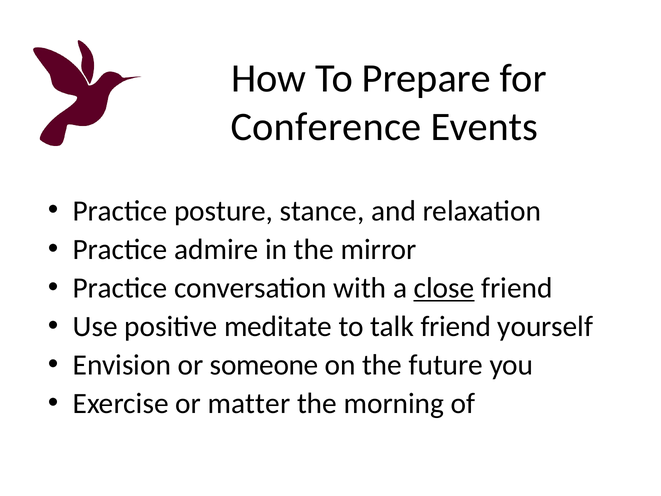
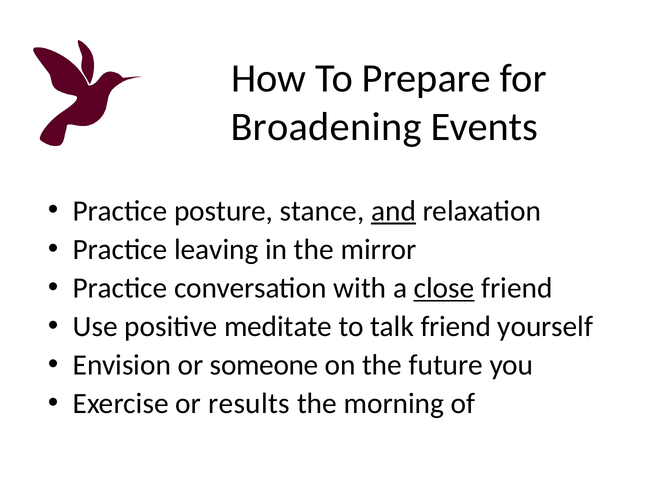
Conference: Conference -> Broadening
and underline: none -> present
admire: admire -> leaving
matter: matter -> results
